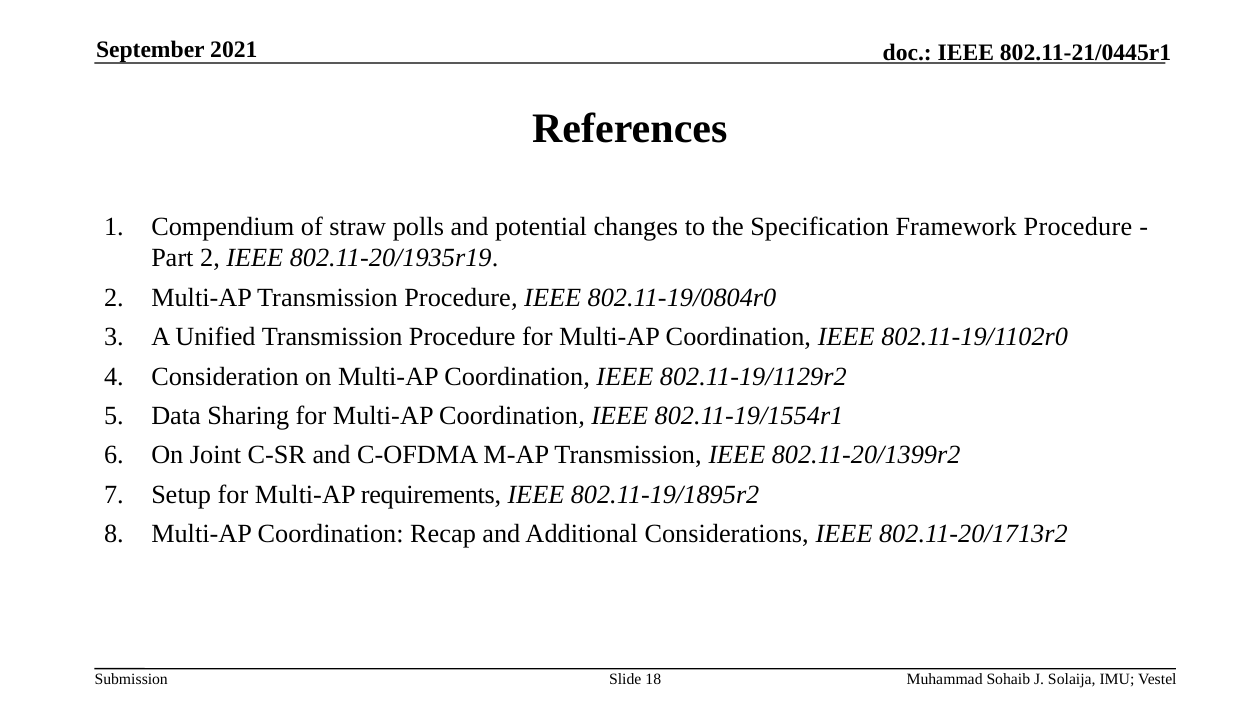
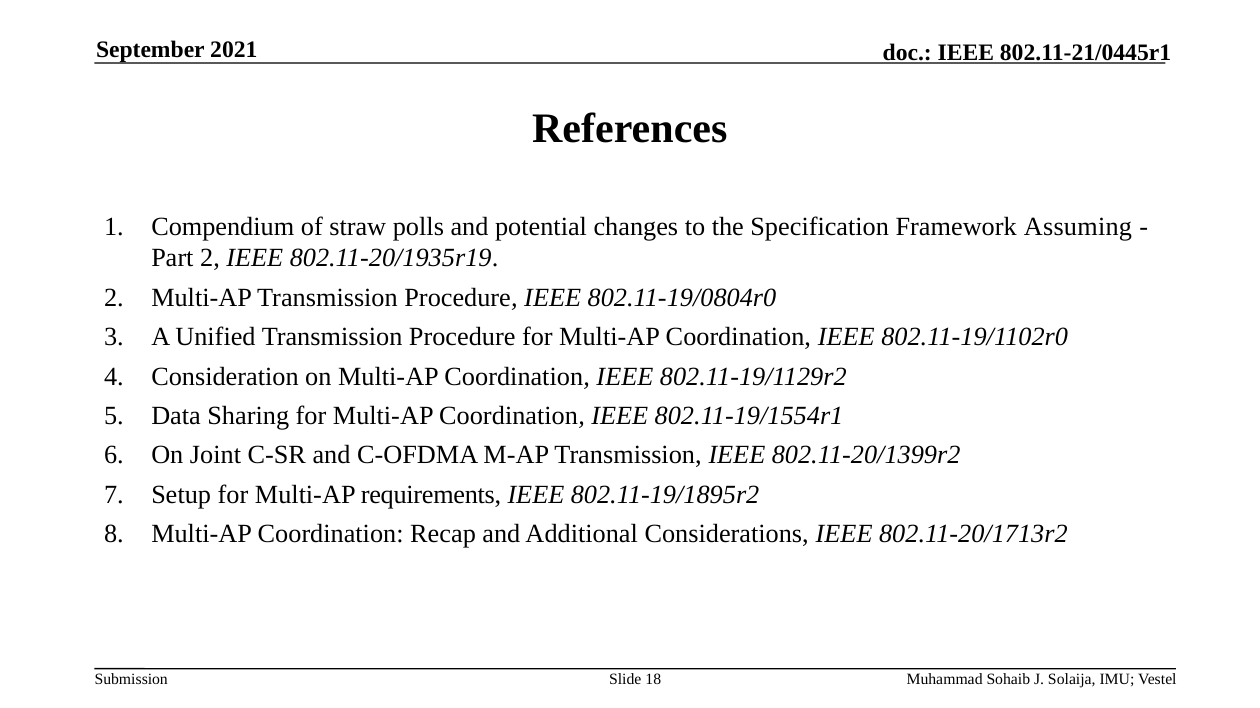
Framework Procedure: Procedure -> Assuming
